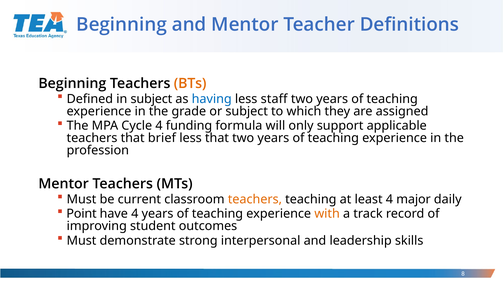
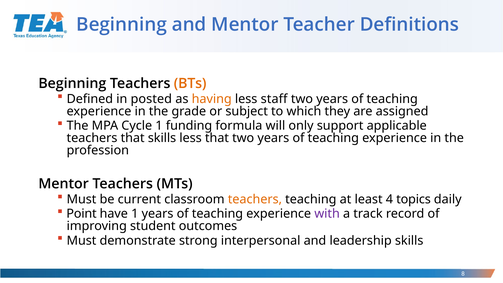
in subject: subject -> posted
having colour: blue -> orange
Cycle 4: 4 -> 1
that brief: brief -> skills
major: major -> topics
have 4: 4 -> 1
with colour: orange -> purple
